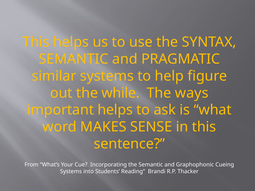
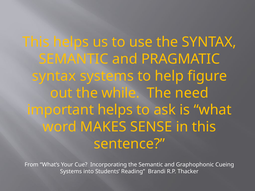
similar at (54, 76): similar -> syntax
ways: ways -> need
